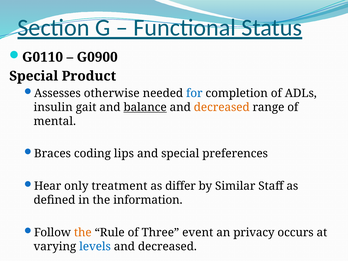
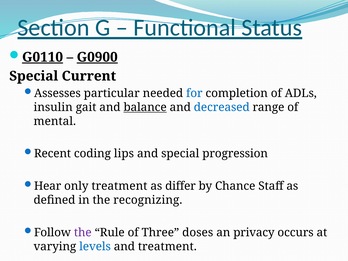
G0110 underline: none -> present
G0900 underline: none -> present
Product: Product -> Current
otherwise: otherwise -> particular
decreased at (222, 107) colour: orange -> blue
Braces: Braces -> Recent
preferences: preferences -> progression
Similar: Similar -> Chance
information: information -> recognizing
the at (83, 233) colour: orange -> purple
event: event -> doses
decreased at (167, 246): decreased -> treatment
